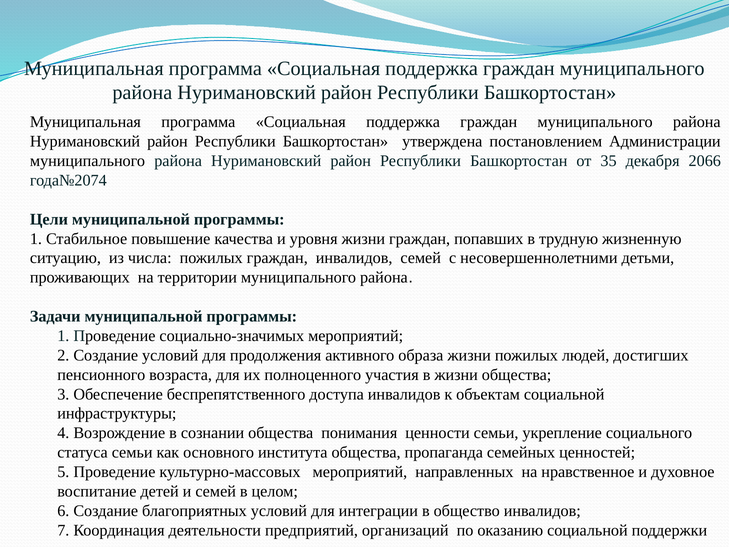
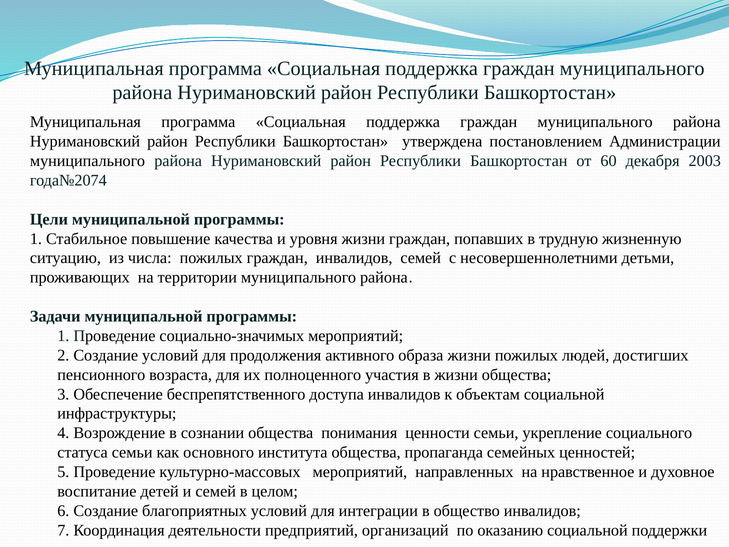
35: 35 -> 60
2066: 2066 -> 2003
